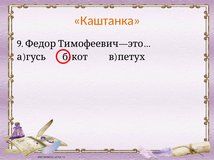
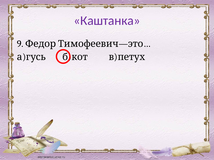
Каштанка colour: orange -> purple
